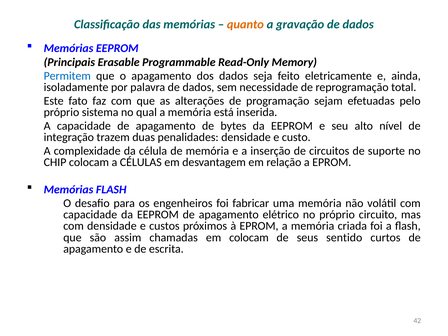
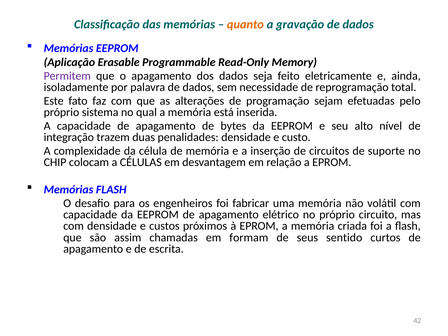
Principais: Principais -> Aplicação
Permitem colour: blue -> purple
em colocam: colocam -> formam
